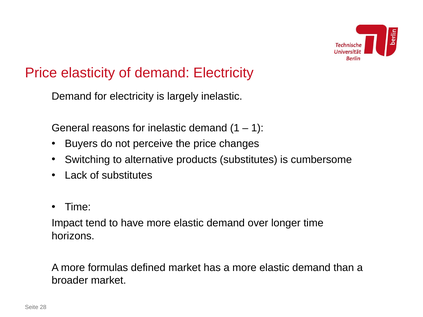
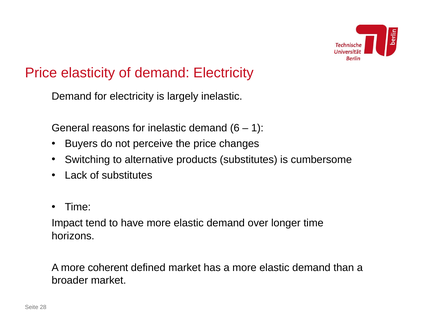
demand 1: 1 -> 6
formulas: formulas -> coherent
